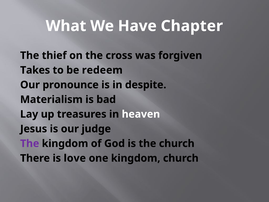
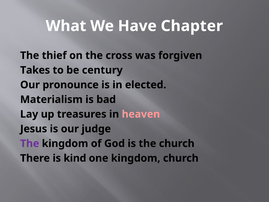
redeem: redeem -> century
despite: despite -> elected
heaven colour: white -> pink
love: love -> kind
